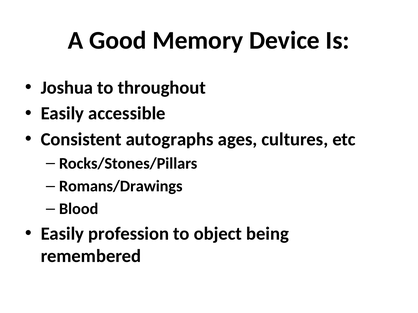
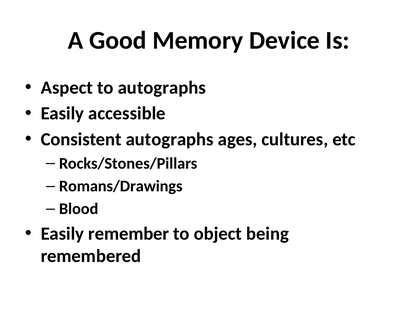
Joshua: Joshua -> Aspect
to throughout: throughout -> autographs
profession: profession -> remember
